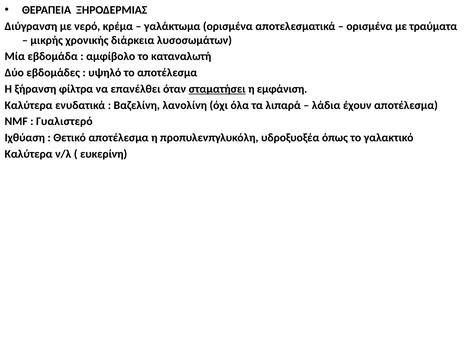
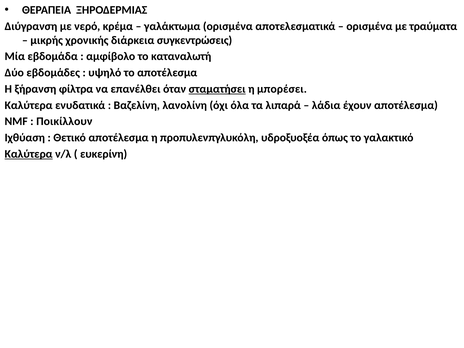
λυσοσωμάτων: λυσοσωμάτων -> συγκεντρώσεις
εμφάνιση: εμφάνιση -> μπορέσει
Γυαλιστερό: Γυαλιστερό -> Ποικίλλουν
Καλύτερα at (29, 154) underline: none -> present
